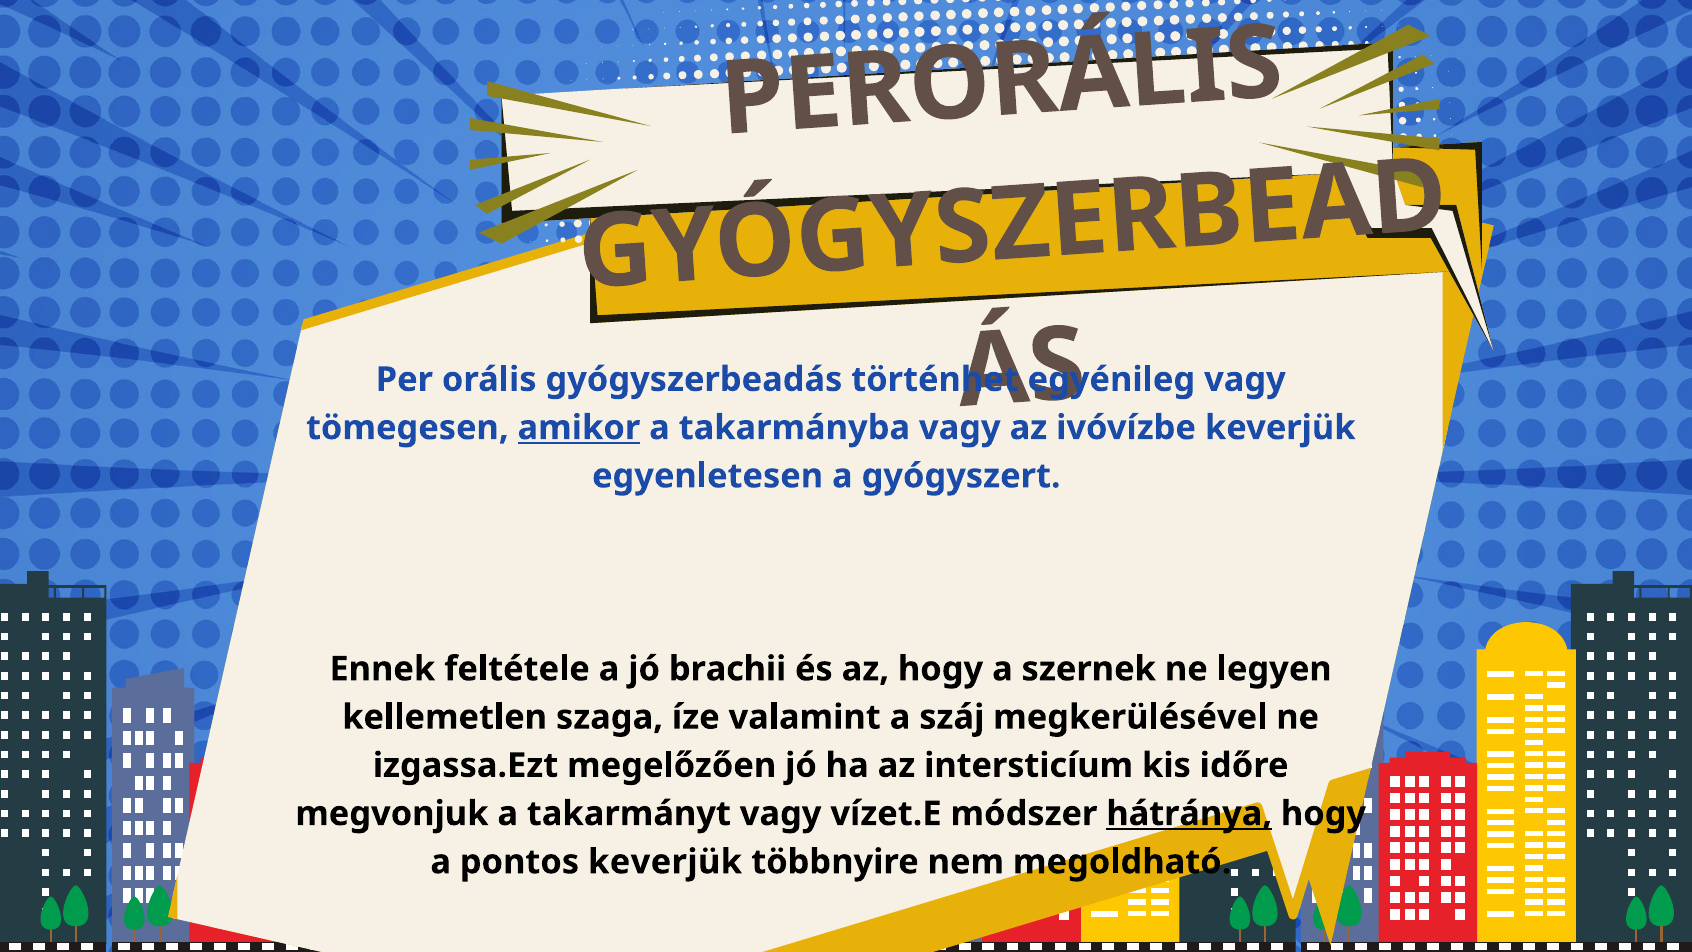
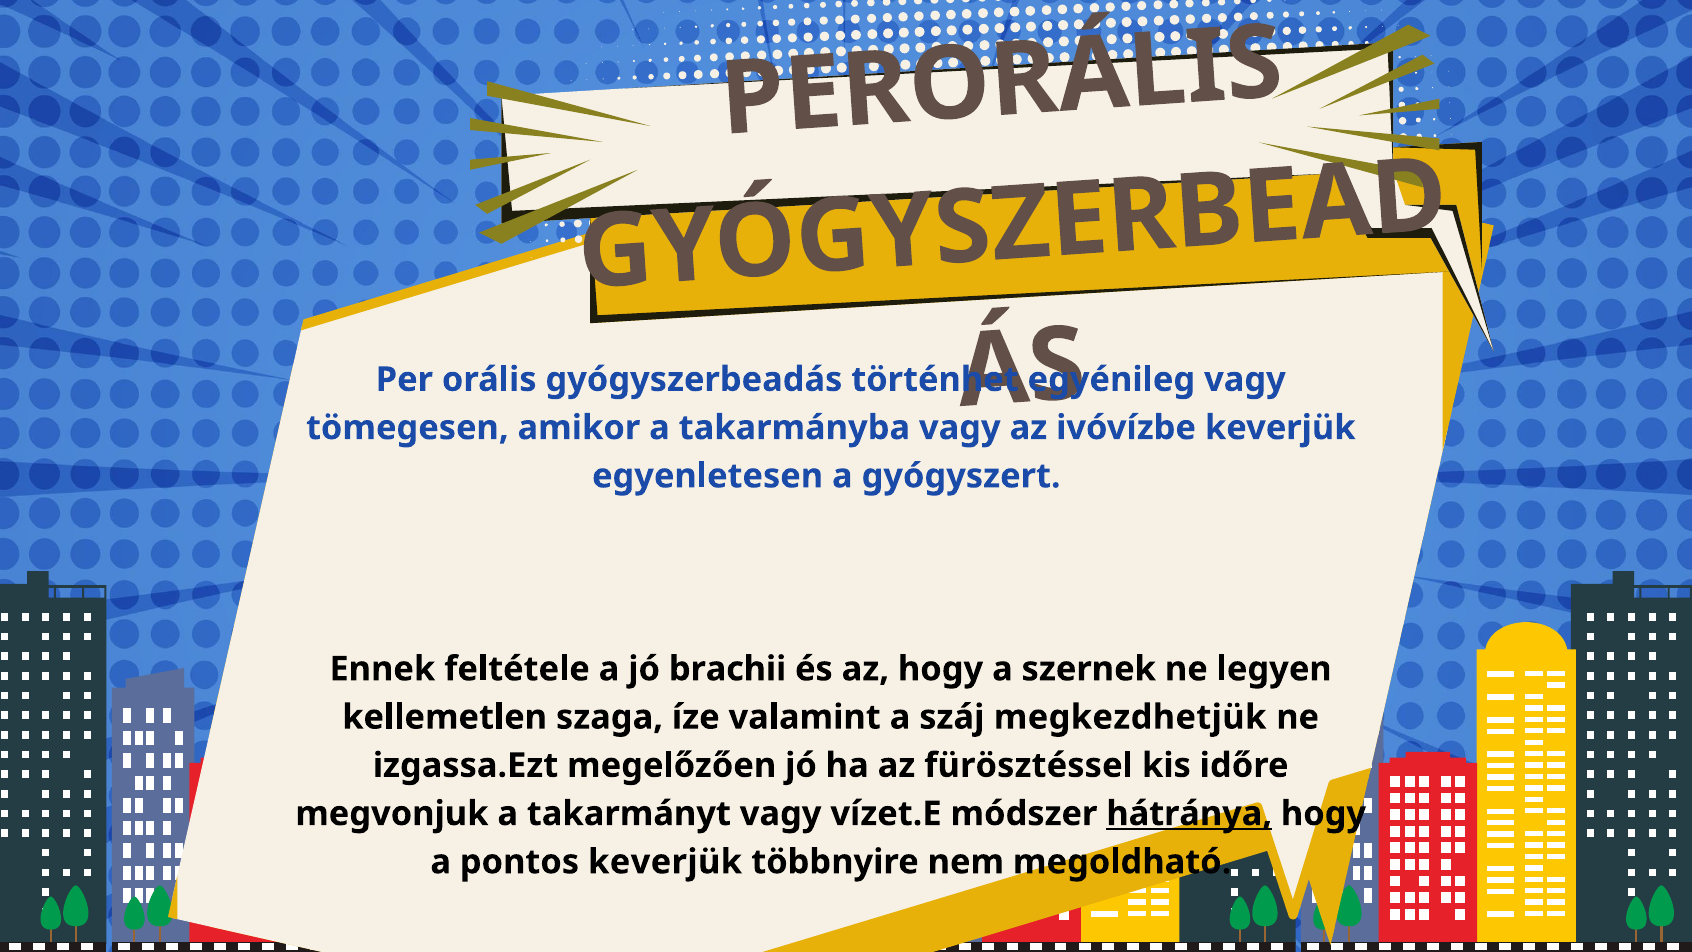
amikor underline: present -> none
megkerülésével: megkerülésével -> megkezdhetjük
intersticíum: intersticíum -> fürösztéssel
